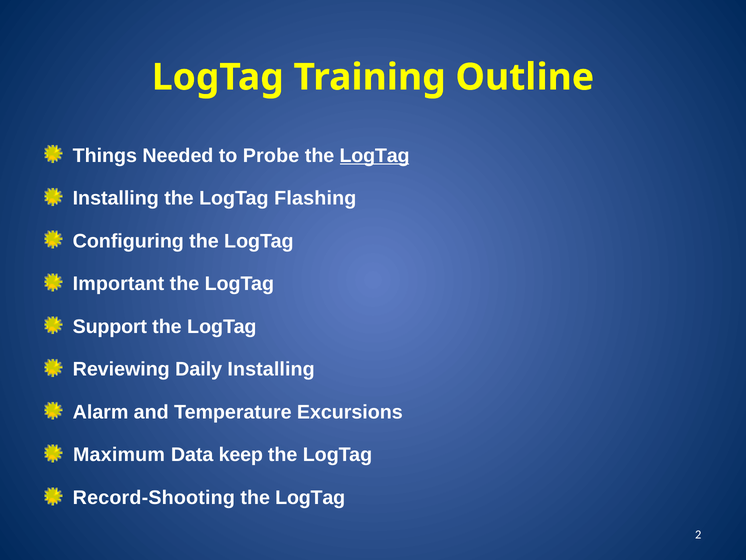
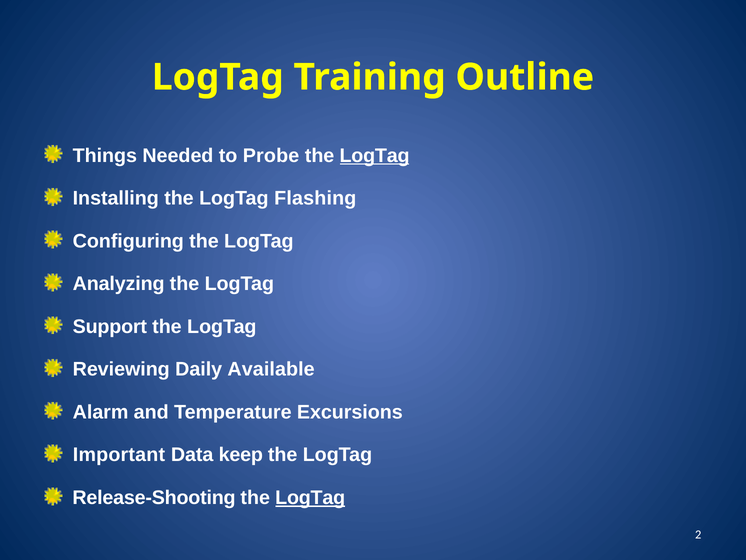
Important: Important -> Analyzing
Daily Installing: Installing -> Available
Maximum: Maximum -> Important
Record-Shooting: Record-Shooting -> Release-Shooting
LogTag at (310, 497) underline: none -> present
